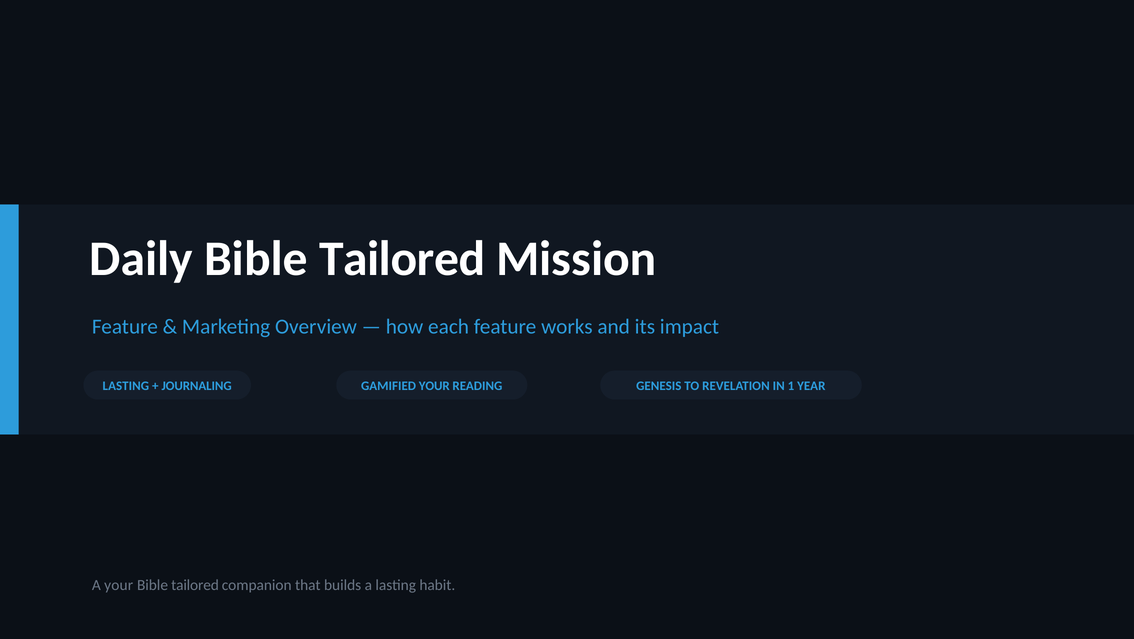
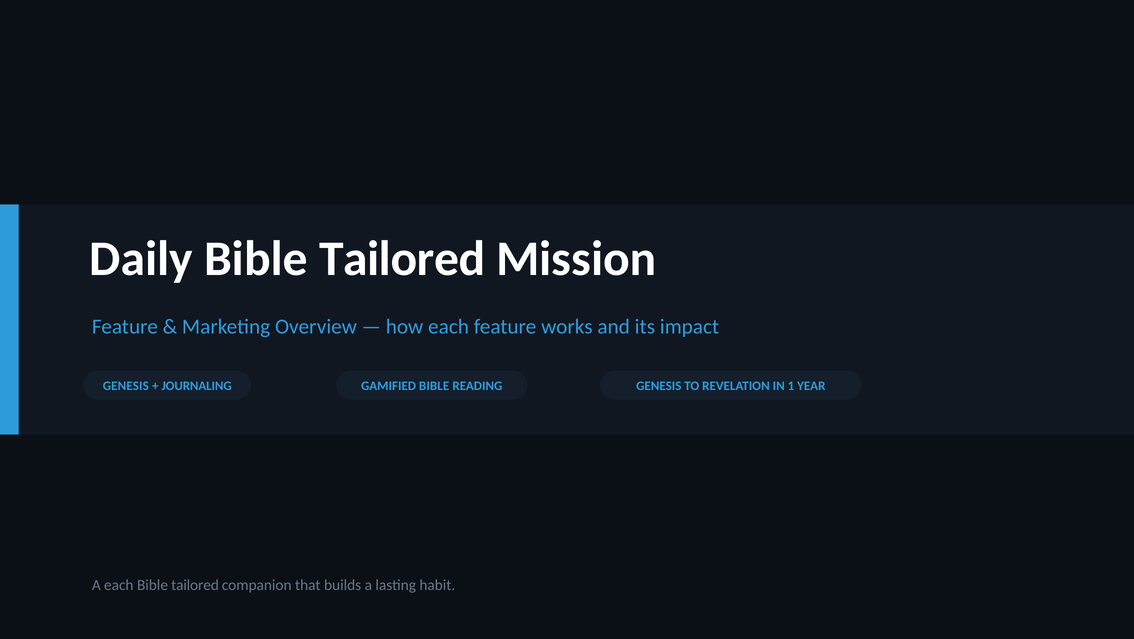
LASTING at (126, 386): LASTING -> GENESIS
GAMIFIED YOUR: YOUR -> BIBLE
A your: your -> each
